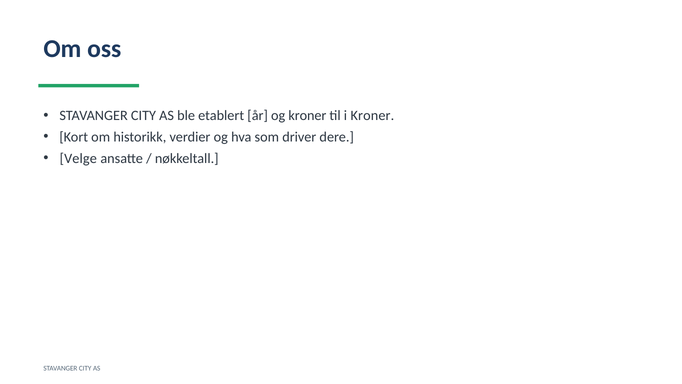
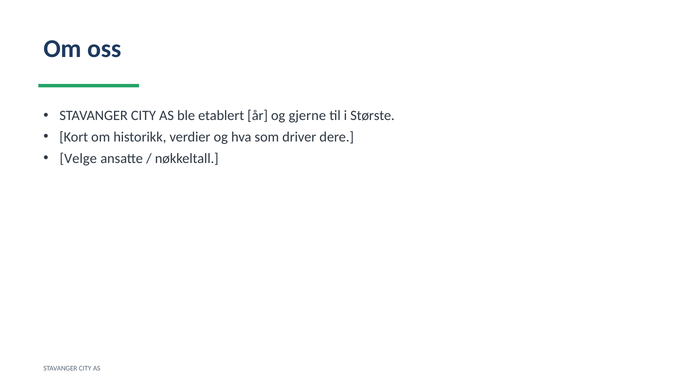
og kroner: kroner -> gjerne
i Kroner: Kroner -> Største
